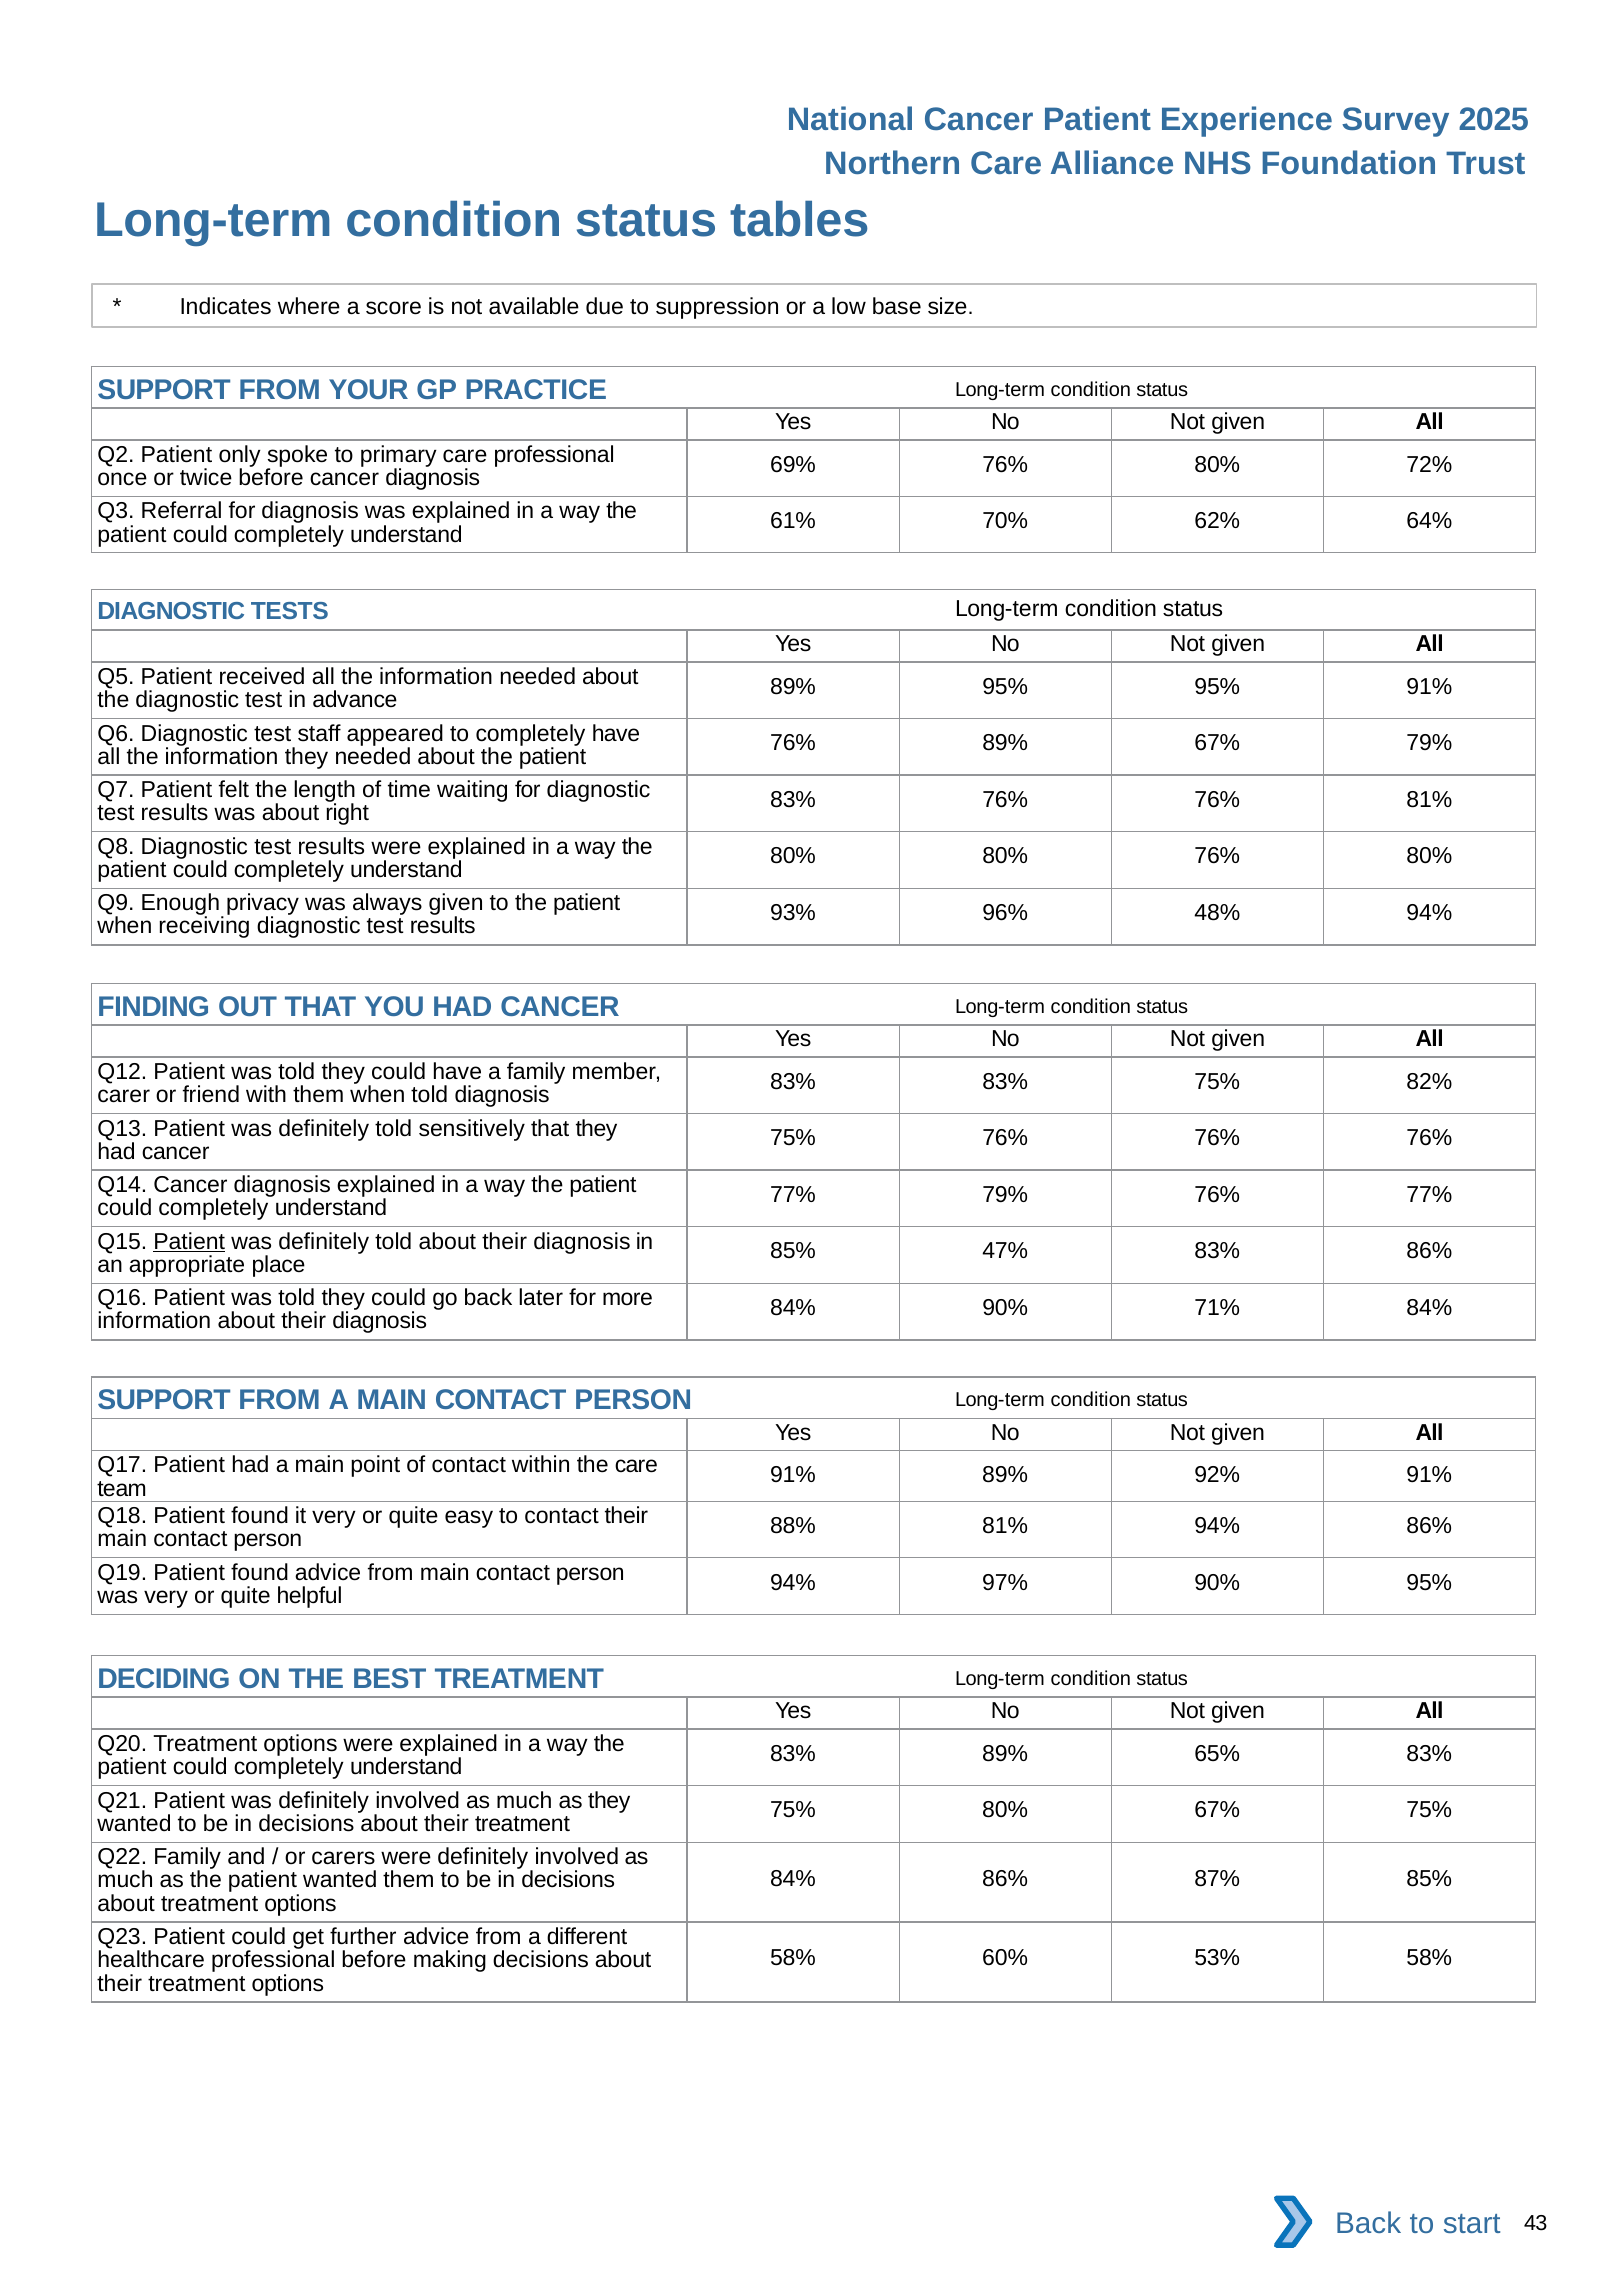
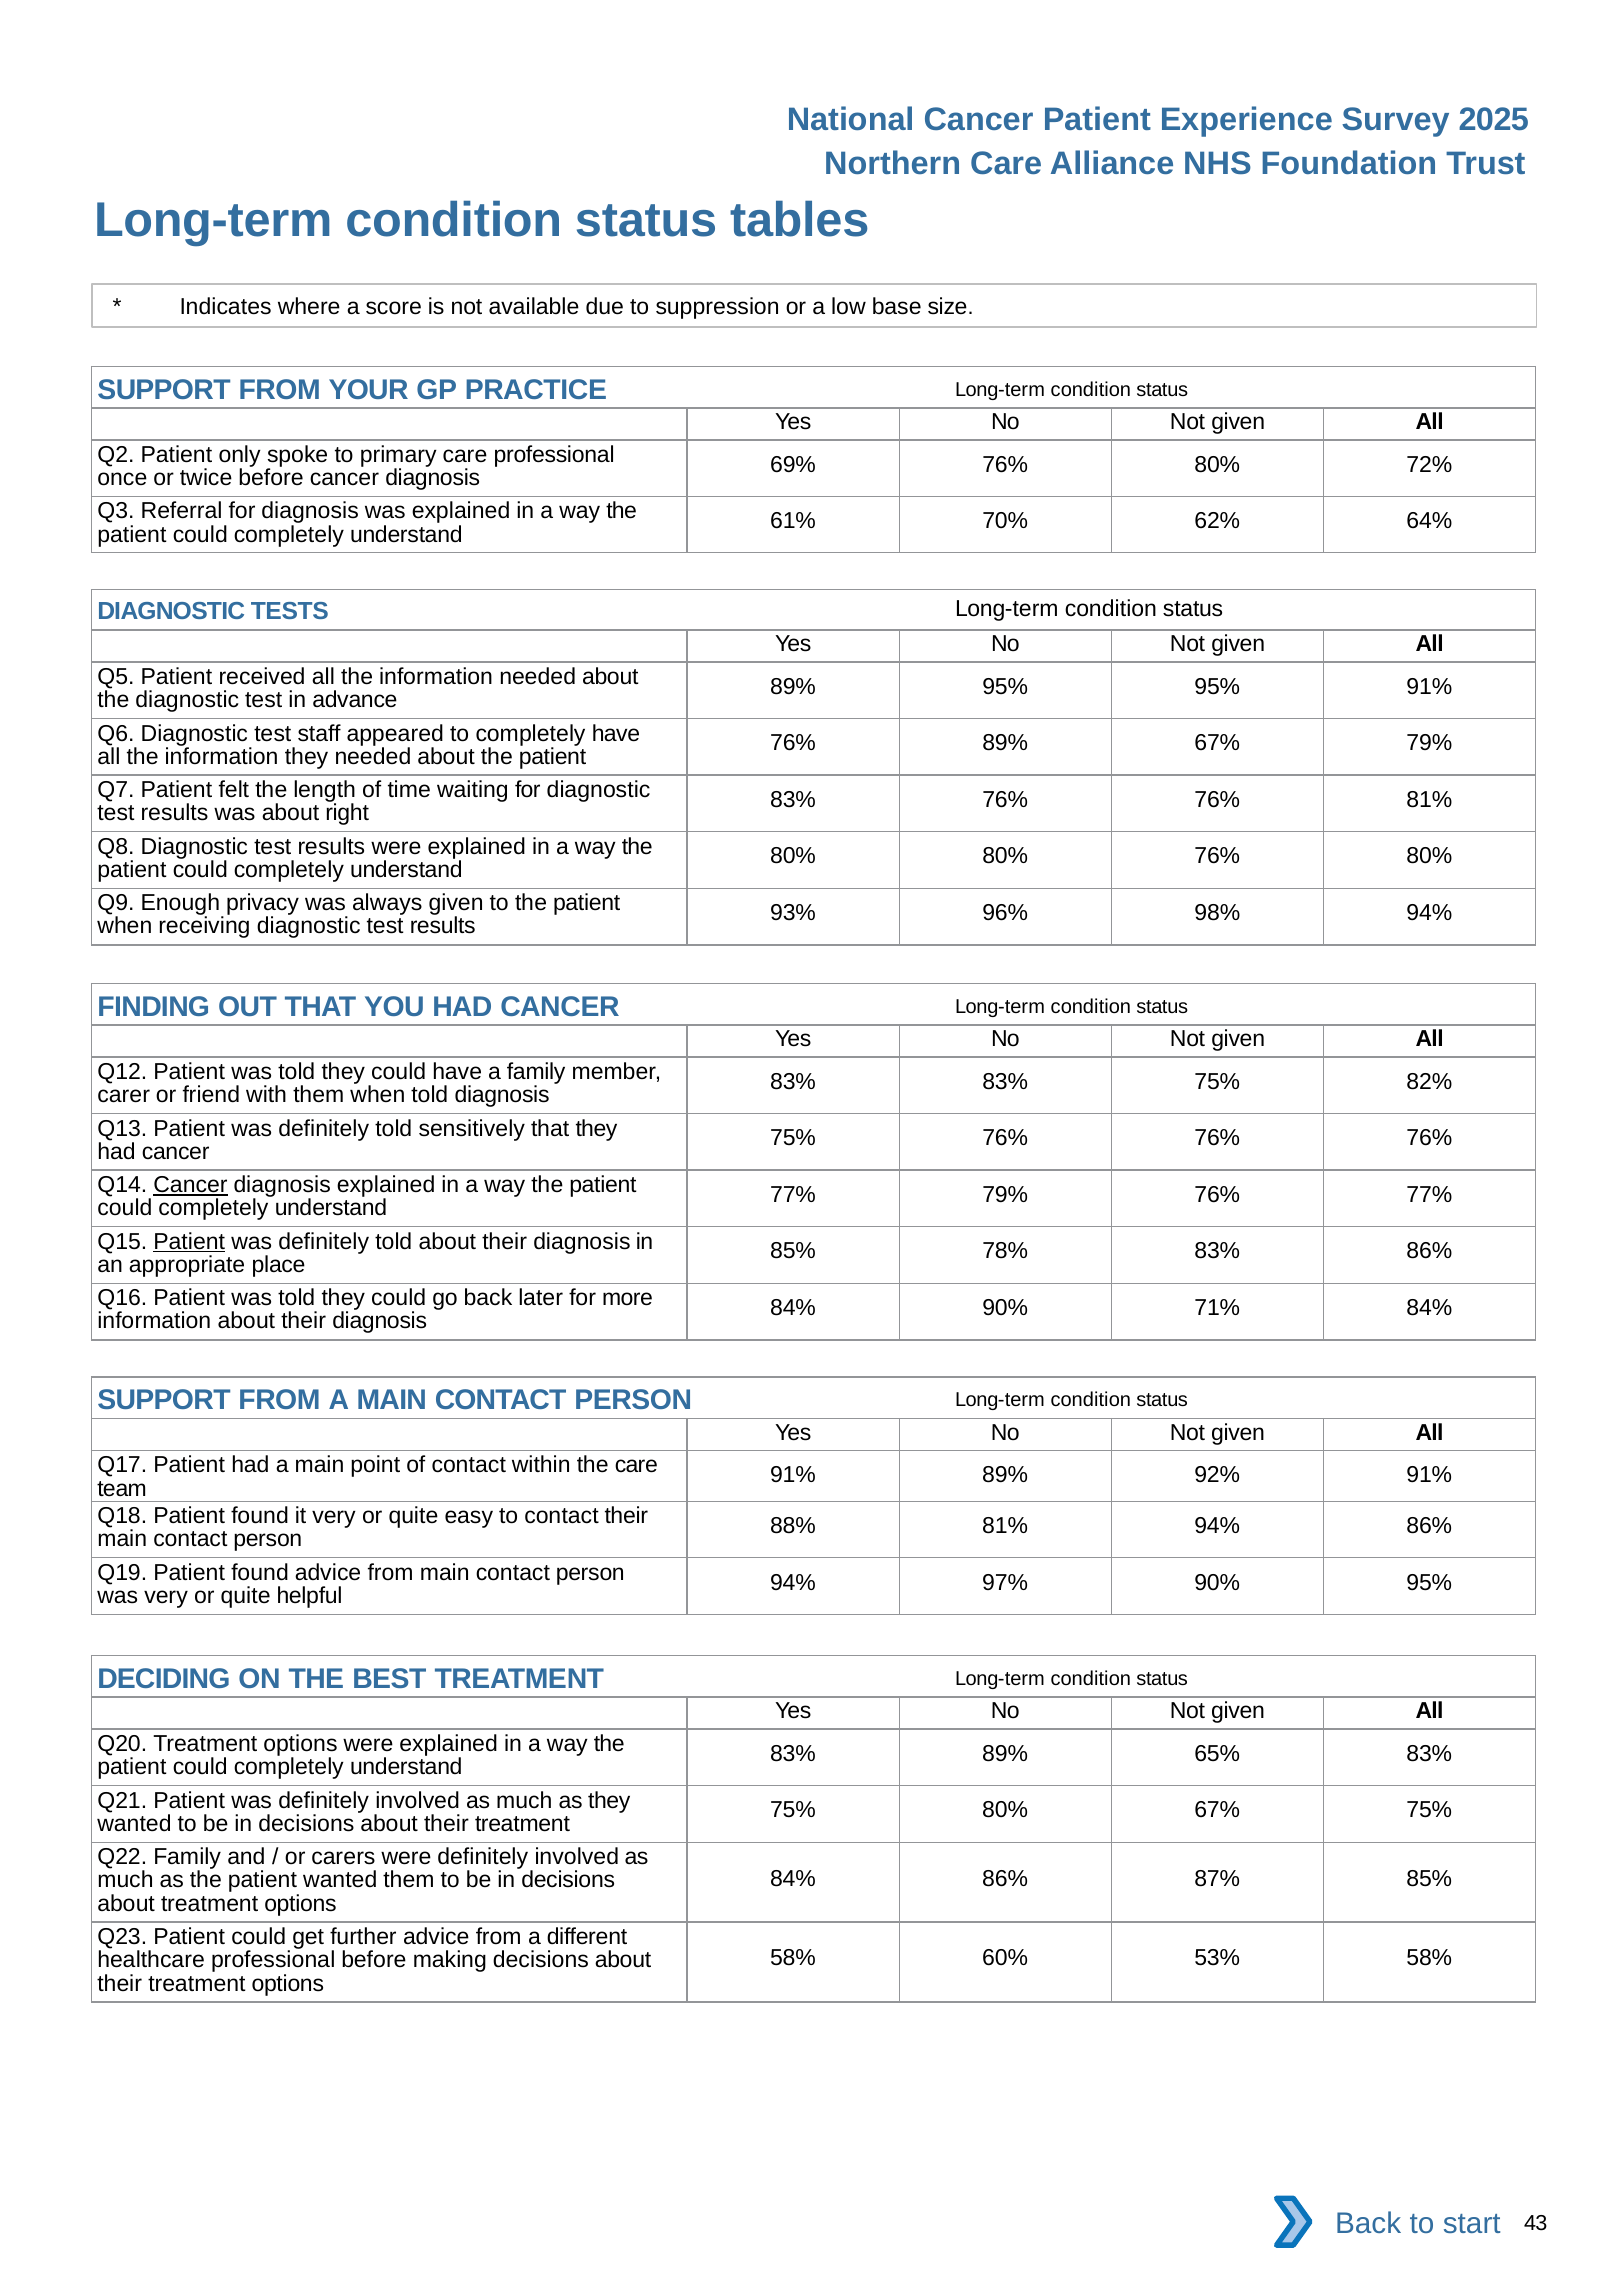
48%: 48% -> 98%
Cancer at (190, 1185) underline: none -> present
47%: 47% -> 78%
